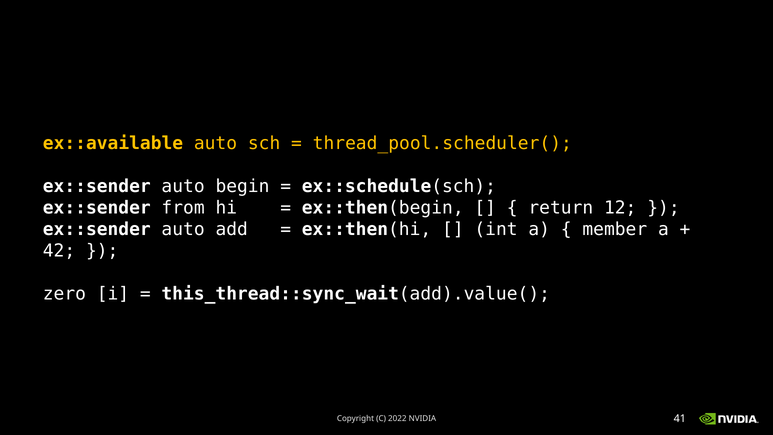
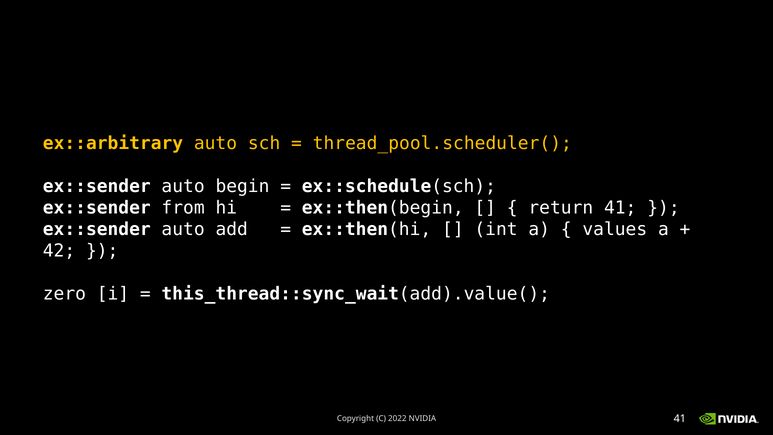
ex::available: ex::available -> ex::arbitrary
return 12: 12 -> 41
member: member -> values
